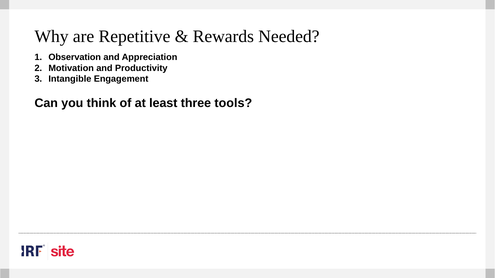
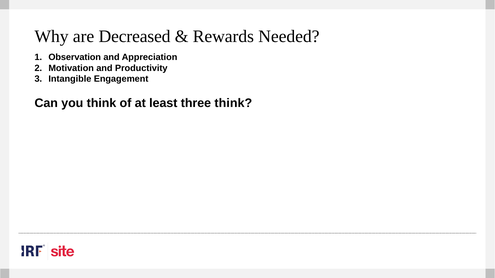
Repetitive: Repetitive -> Decreased
three tools: tools -> think
